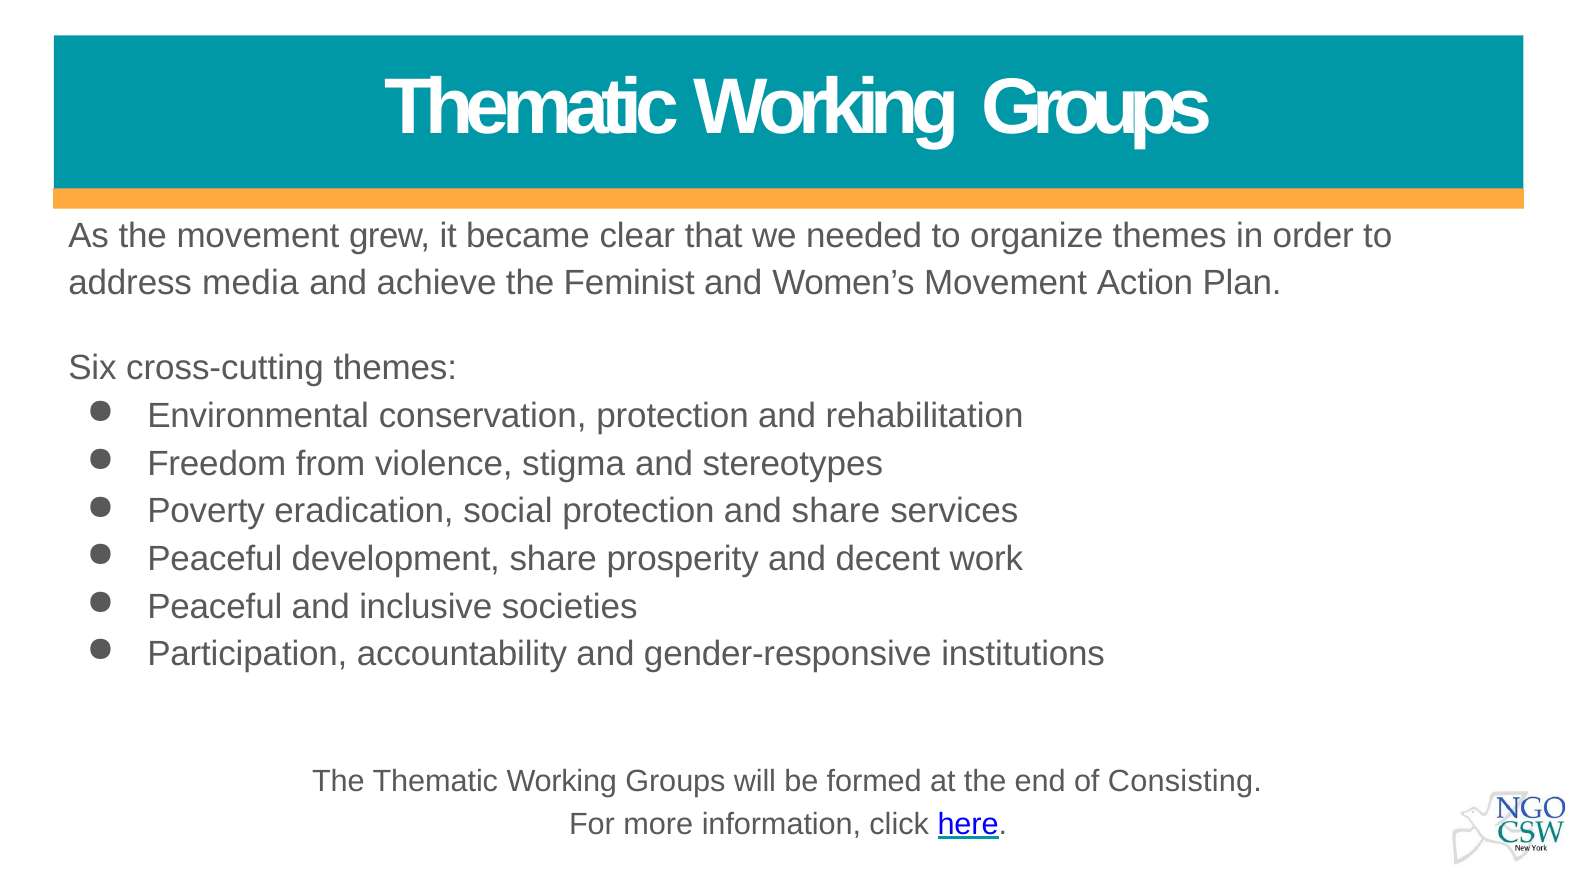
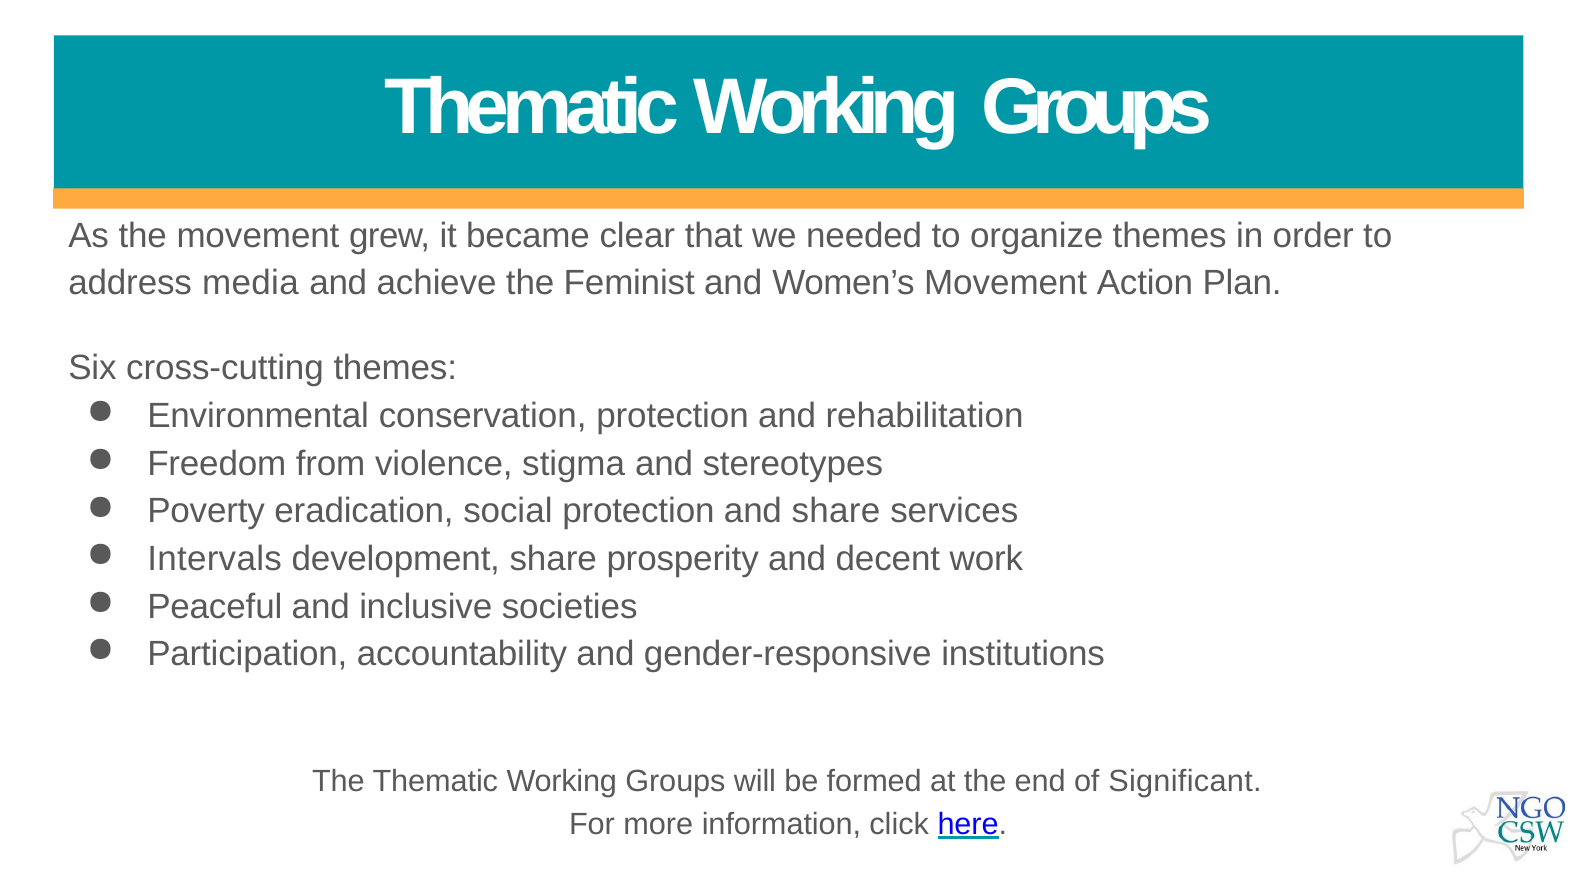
Peaceful at (215, 559): Peaceful -> Intervals
Consisting: Consisting -> Significant
